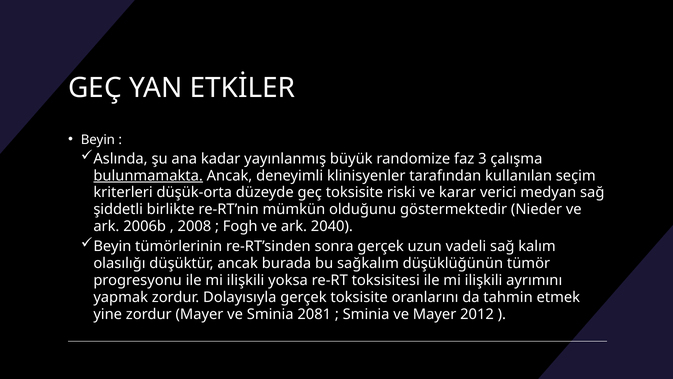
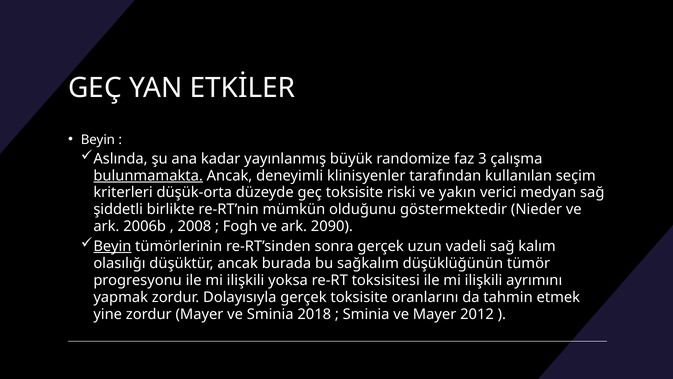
karar: karar -> yakın
2040: 2040 -> 2090
Beyin at (112, 246) underline: none -> present
2081: 2081 -> 2018
